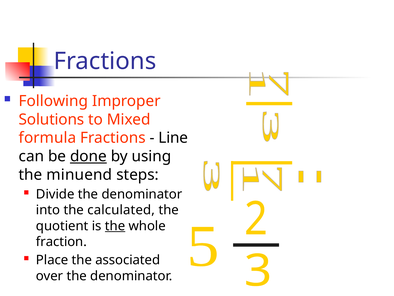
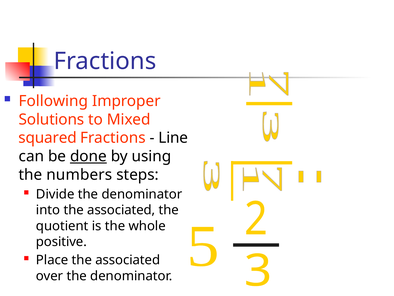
formula: formula -> squared
minuend: minuend -> numbers
into the calculated: calculated -> associated
the at (115, 226) underline: present -> none
fraction: fraction -> positive
